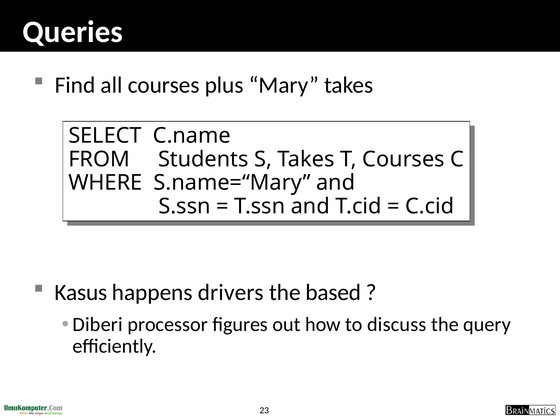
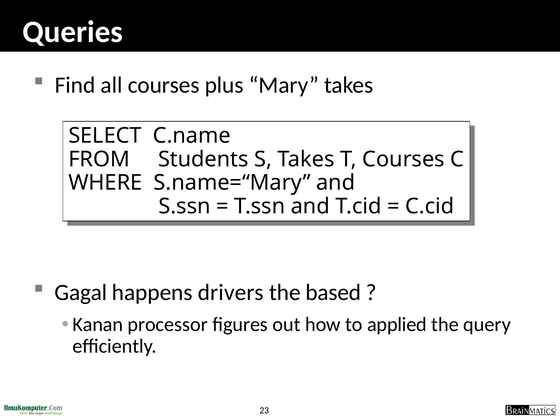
Kasus: Kasus -> Gagal
Diberi: Diberi -> Kanan
discuss: discuss -> applied
